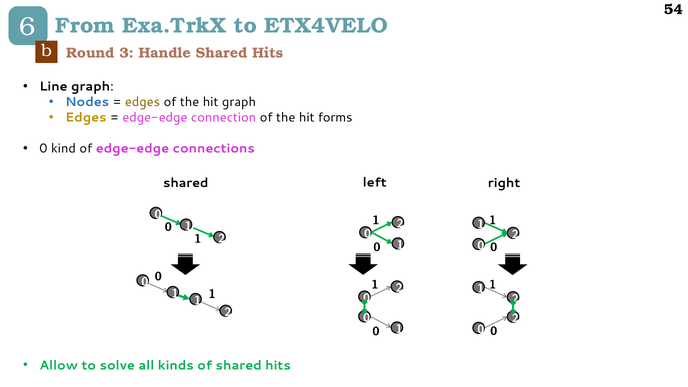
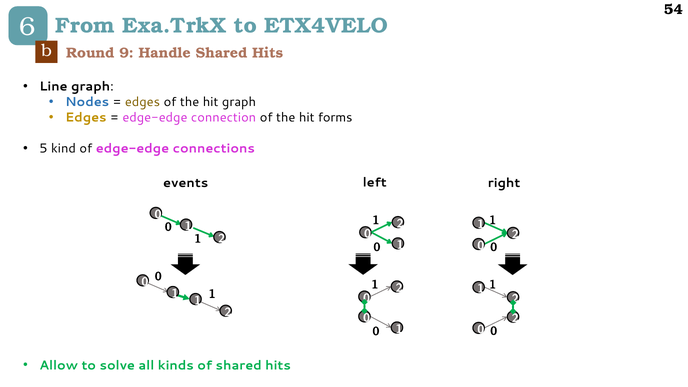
3: 3 -> 9
0 at (43, 149): 0 -> 5
shared at (186, 183): shared -> events
